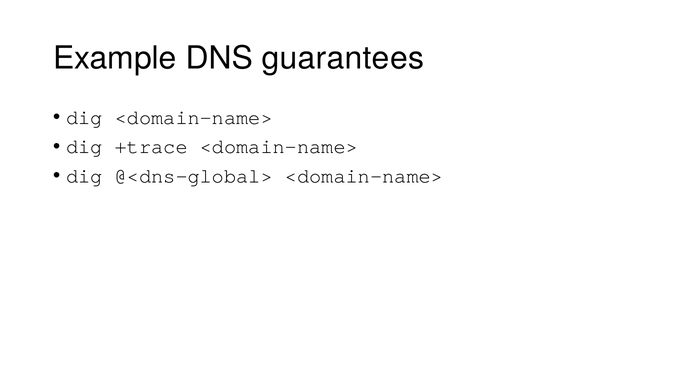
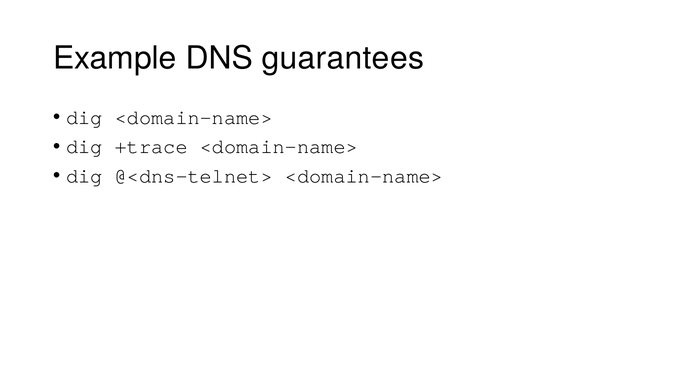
@<dns-global>: @<dns-global> -> @<dns-telnet>
